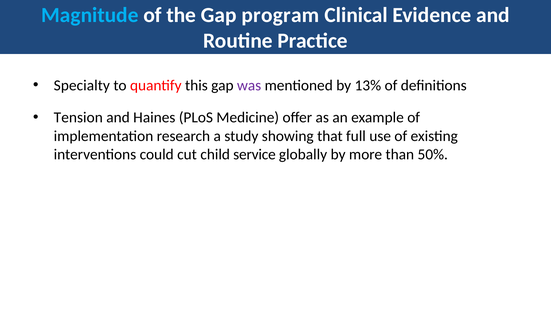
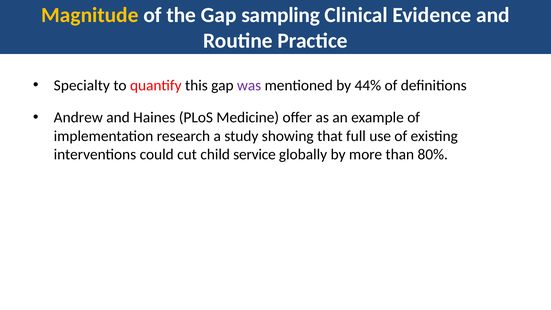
Magnitude colour: light blue -> yellow
program: program -> sampling
13%: 13% -> 44%
Tension: Tension -> Andrew
50%: 50% -> 80%
